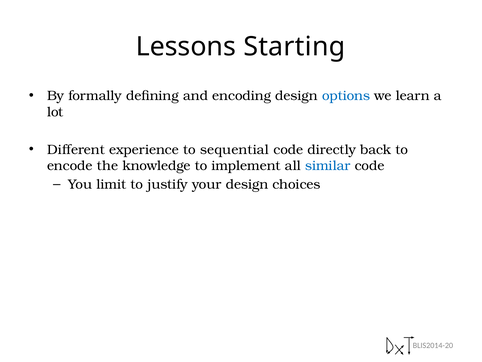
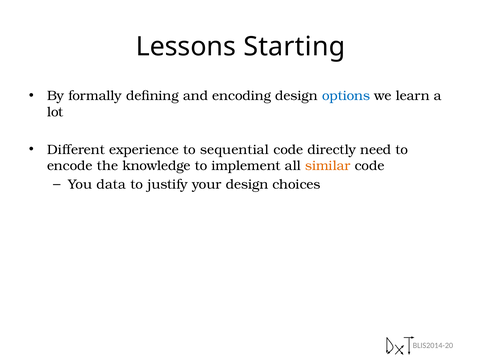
back: back -> need
similar colour: blue -> orange
limit: limit -> data
